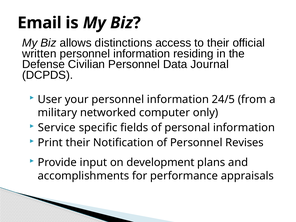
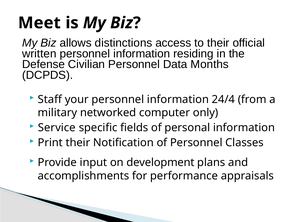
Email: Email -> Meet
Journal: Journal -> Months
User: User -> Staff
24/5: 24/5 -> 24/4
Revises: Revises -> Classes
